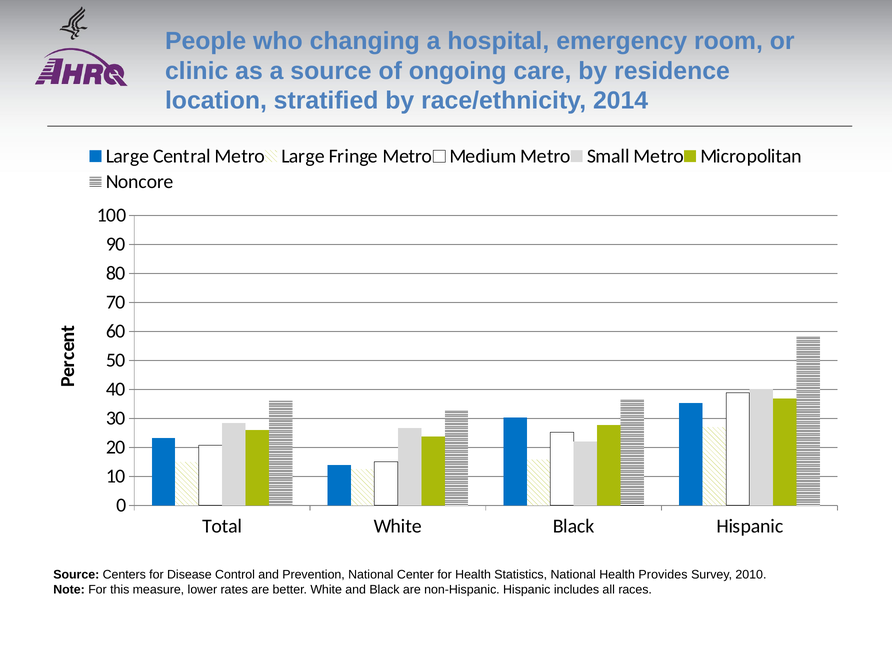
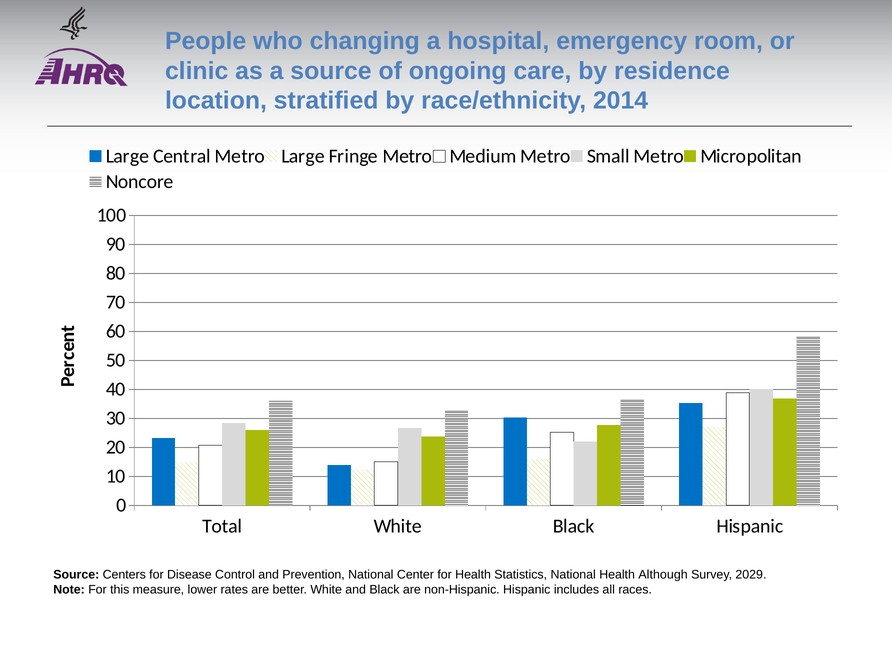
Provides: Provides -> Although
2010: 2010 -> 2029
